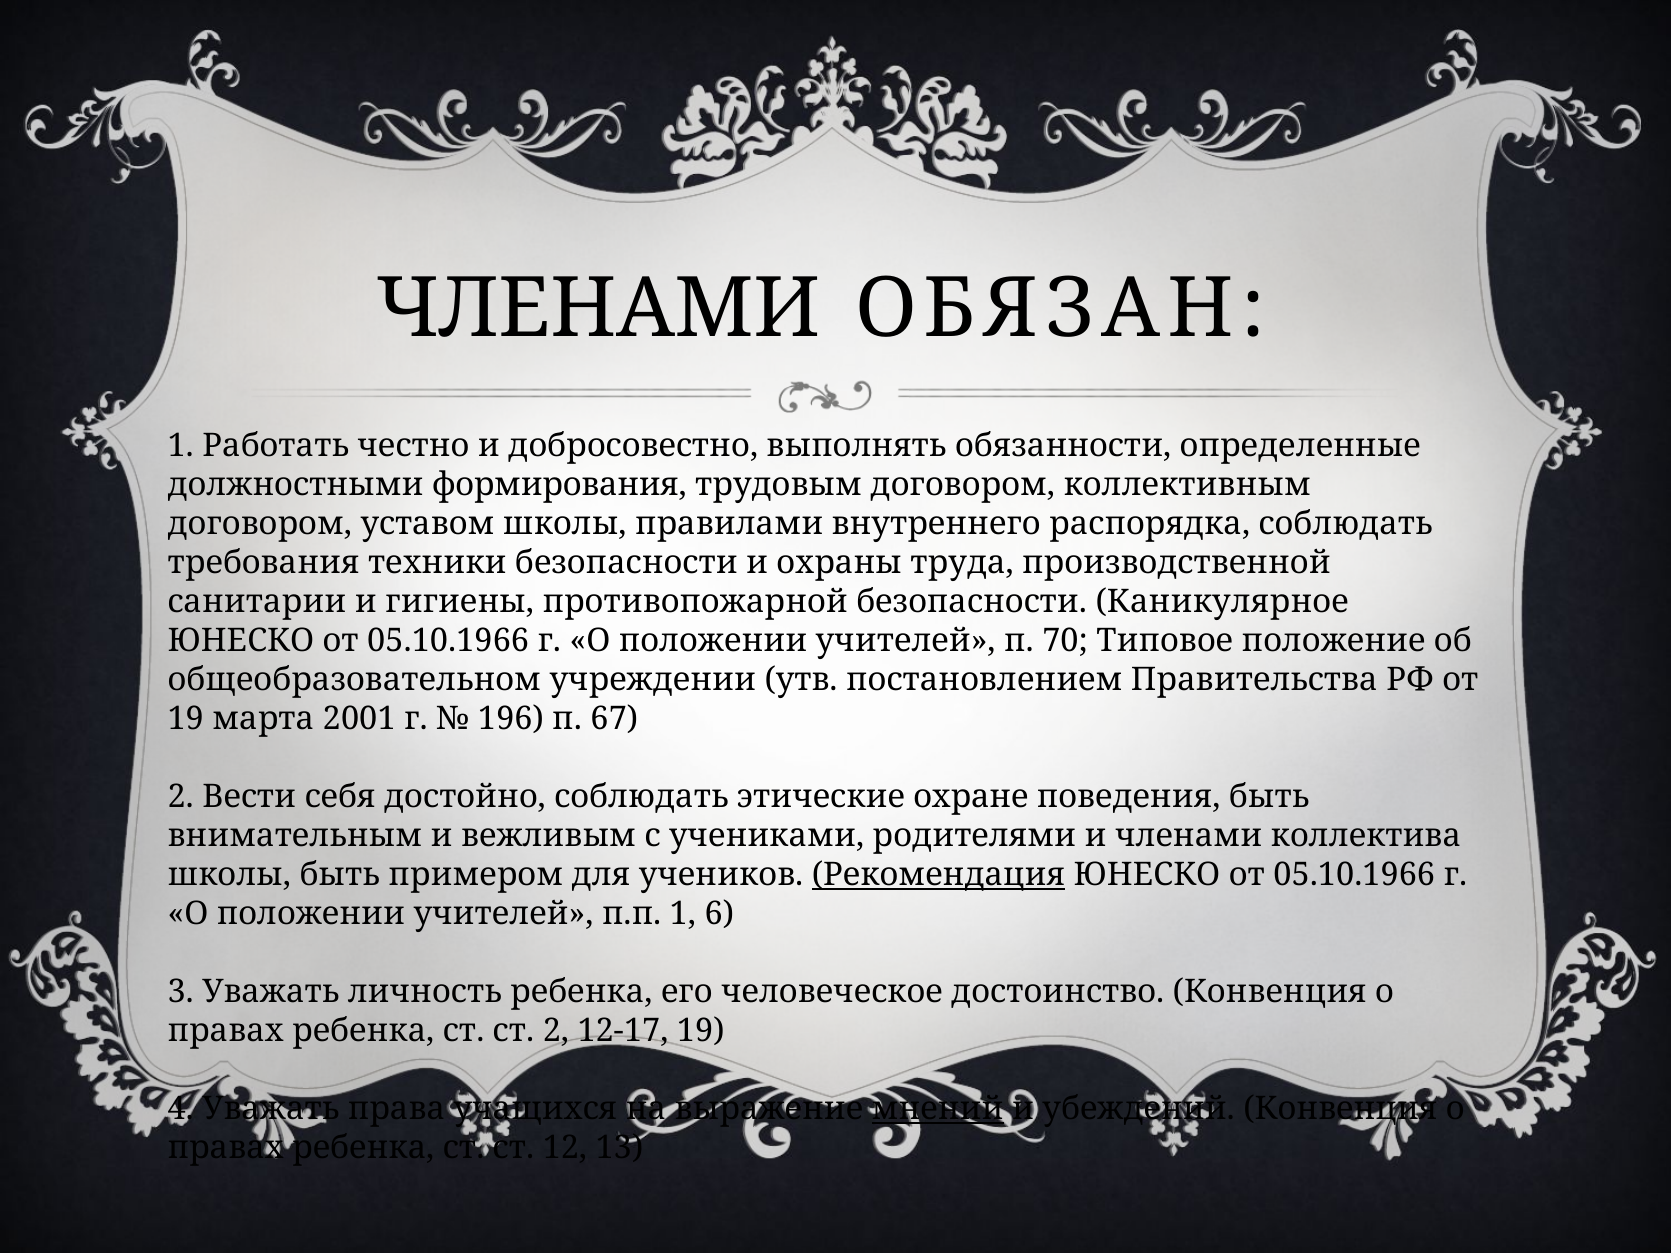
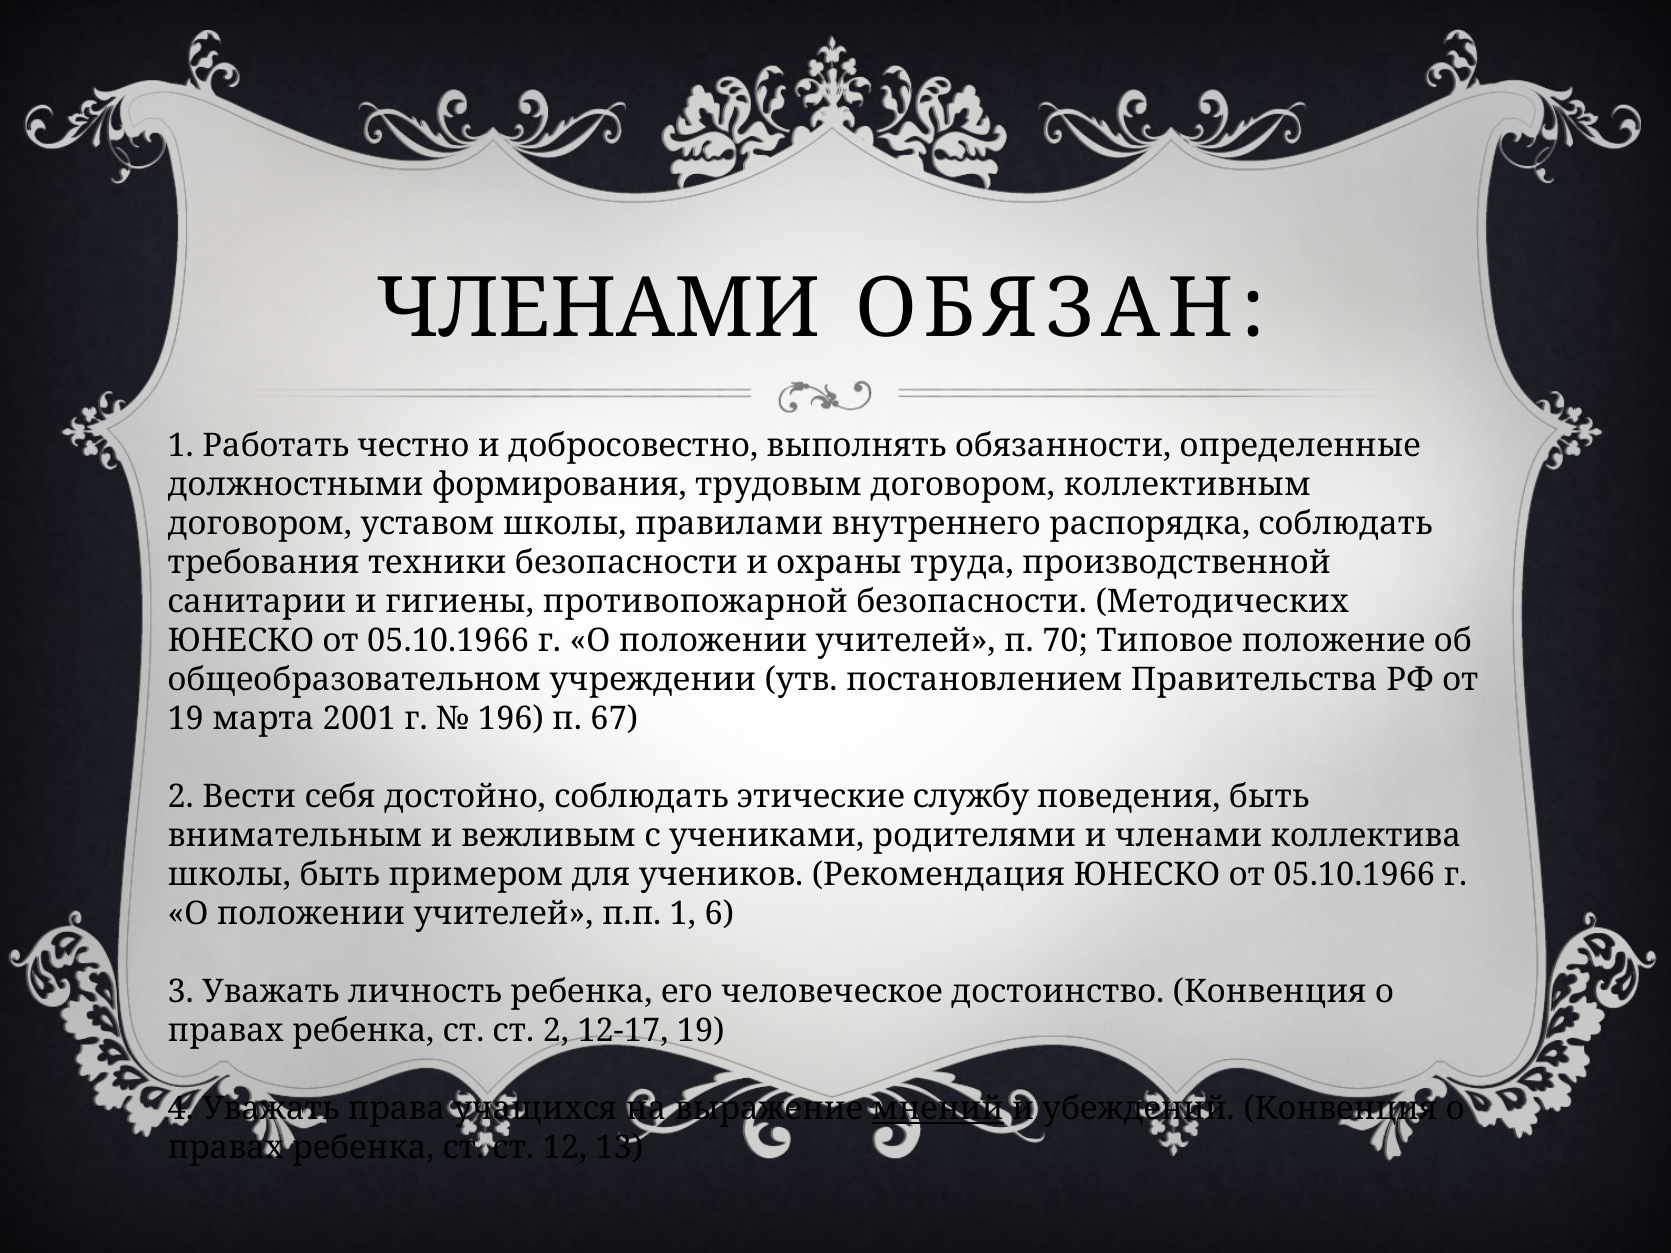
Каникулярное: Каникулярное -> Методических
охране: охране -> службу
Рекомендация underline: present -> none
